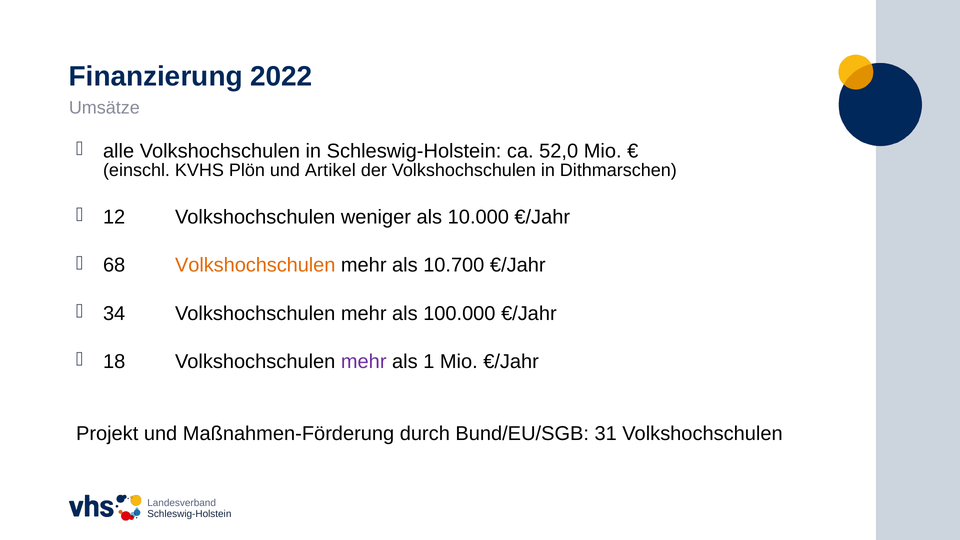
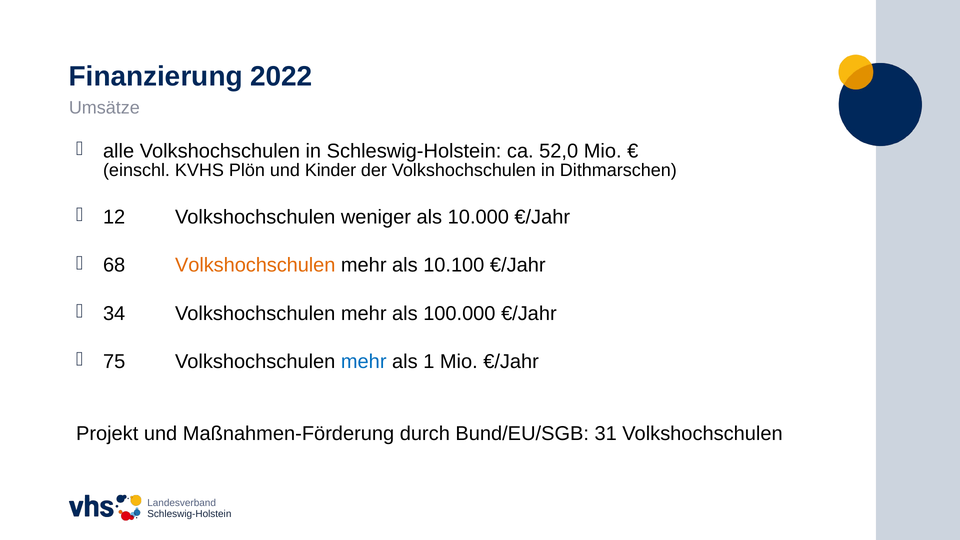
Artikel: Artikel -> Kinder
10.700: 10.700 -> 10.100
18: 18 -> 75
mehr at (364, 362) colour: purple -> blue
